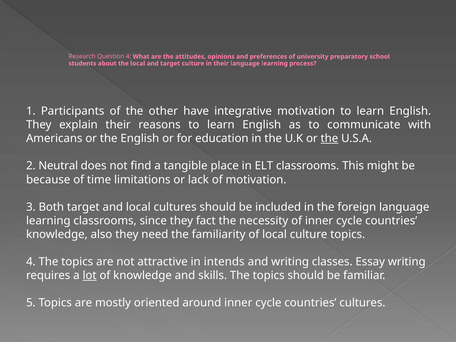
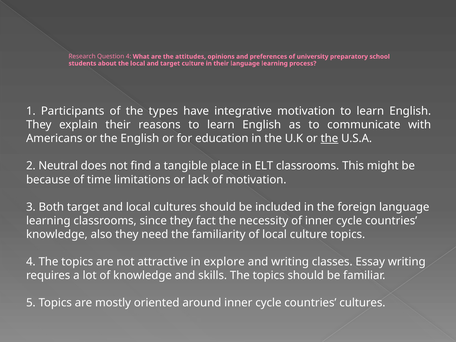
other: other -> types
intends: intends -> explore
lot underline: present -> none
